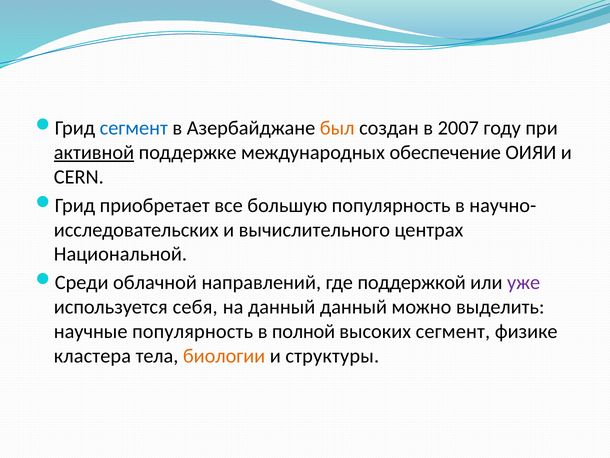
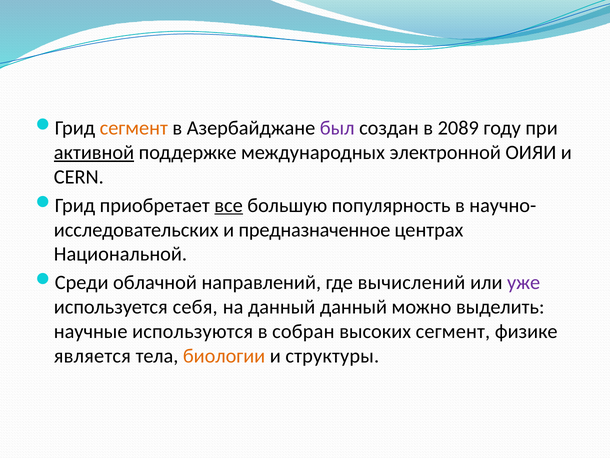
сегмент at (134, 128) colour: blue -> orange
был colour: orange -> purple
2007: 2007 -> 2089
обеспечение: обеспечение -> электронной
все underline: none -> present
вычислительного: вычислительного -> предназначенное
поддержкой: поддержкой -> вычислений
научные популярность: популярность -> используются
полной: полной -> собран
кластера: кластера -> является
